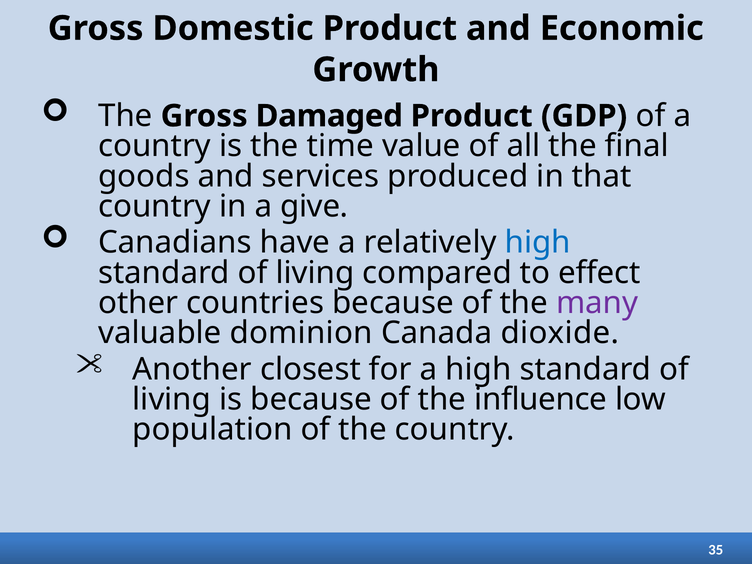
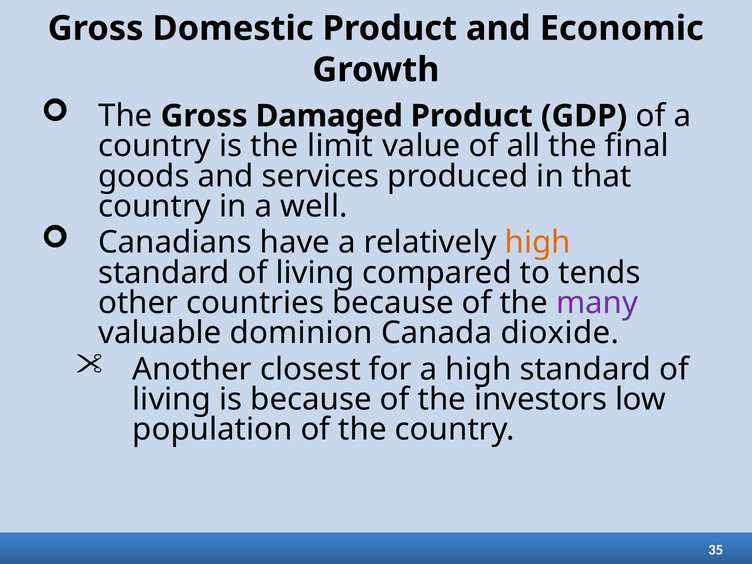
time: time -> limit
give: give -> well
high at (538, 243) colour: blue -> orange
effect: effect -> tends
influence: influence -> investors
